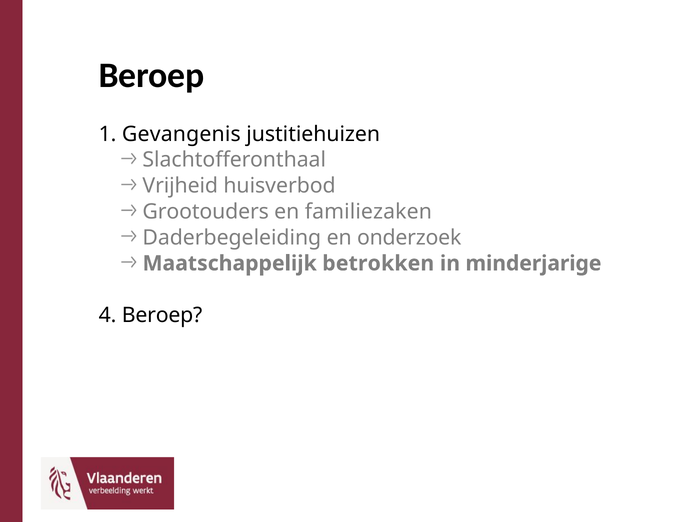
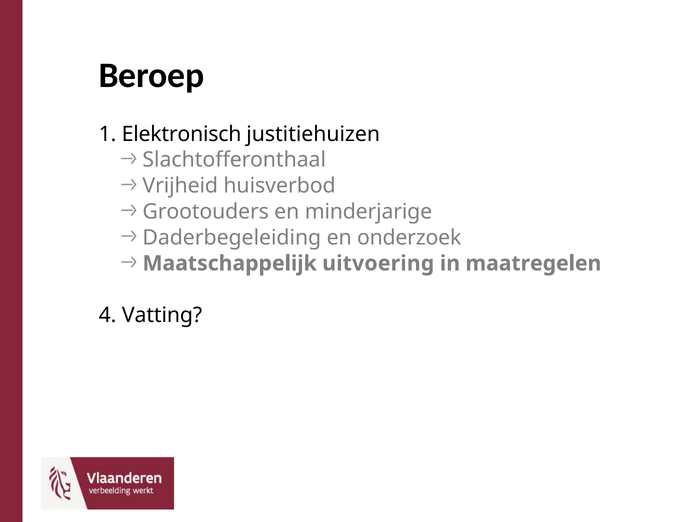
Gevangenis: Gevangenis -> Elektronisch
familiezaken: familiezaken -> minderjarige
betrokken: betrokken -> uitvoering
minderjarige: minderjarige -> maatregelen
4 Beroep: Beroep -> Vatting
